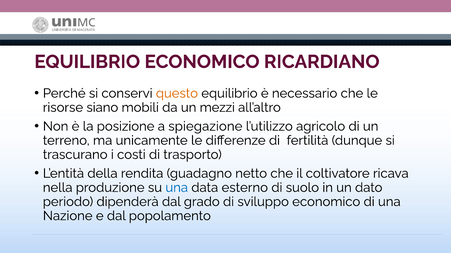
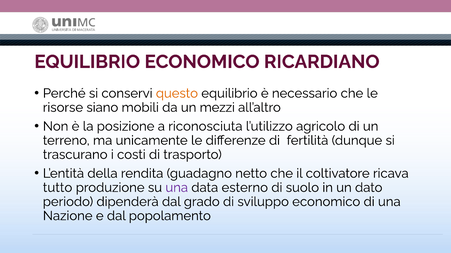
spiegazione: spiegazione -> riconosciuta
nella: nella -> tutto
una at (177, 188) colour: blue -> purple
